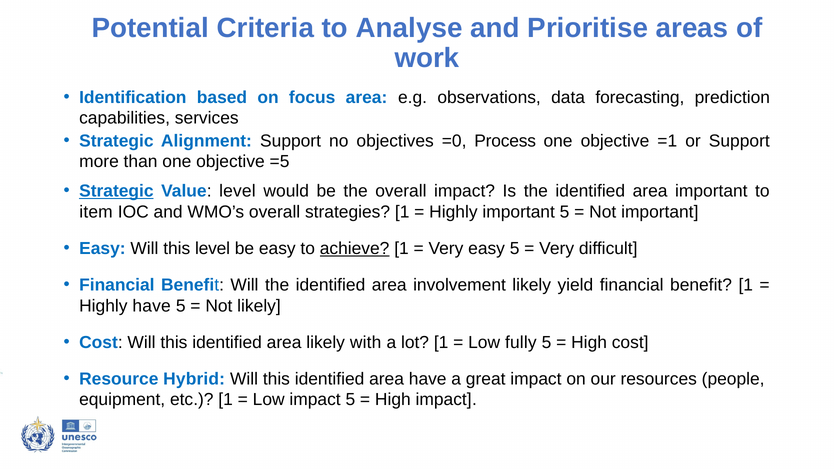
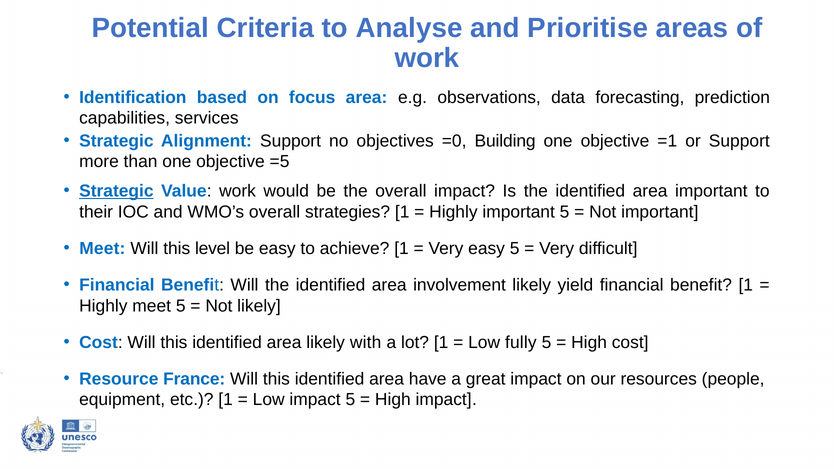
Process: Process -> Building
Value level: level -> work
item: item -> their
Easy at (102, 249): Easy -> Meet
achieve underline: present -> none
Highly have: have -> meet
Hybrid: Hybrid -> France
